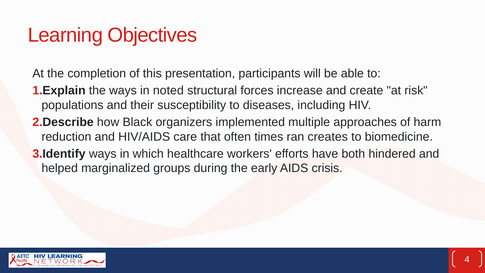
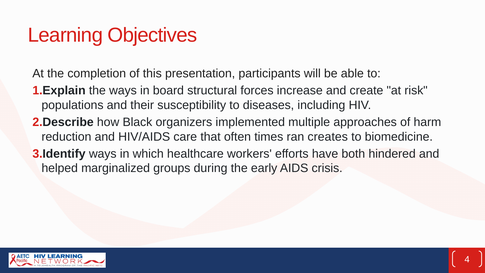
noted: noted -> board
